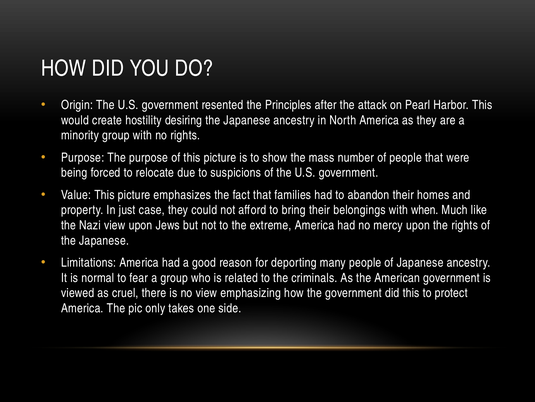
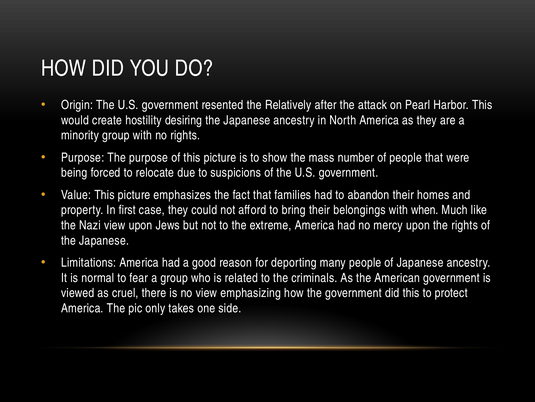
Principles: Principles -> Relatively
just: just -> first
